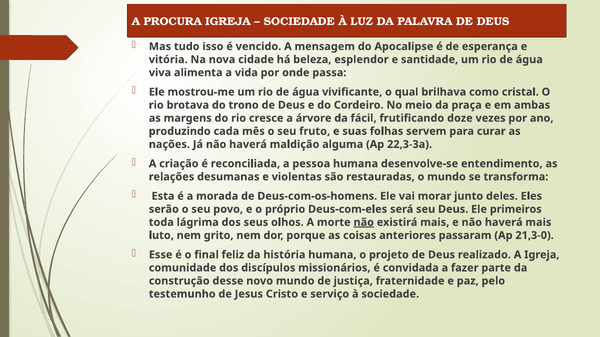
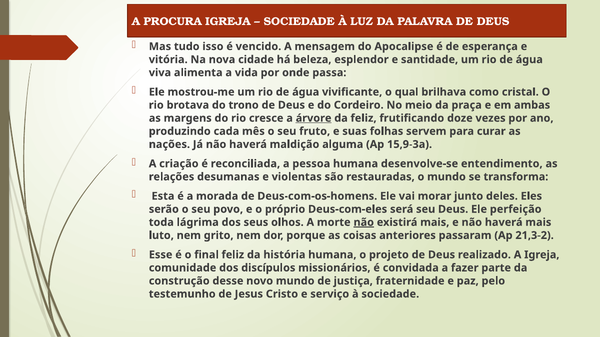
árvore underline: none -> present
da fácil: fácil -> feliz
22,3-3a: 22,3-3a -> 15,9-3a
primeiros: primeiros -> perfeição
21,3-0: 21,3-0 -> 21,3-2
